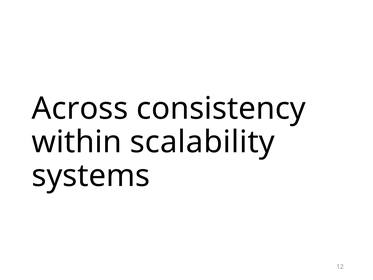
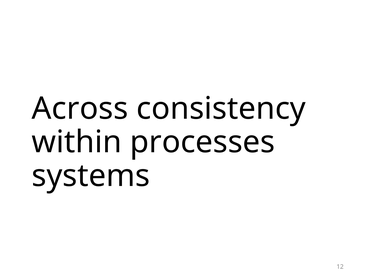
scalability: scalability -> processes
